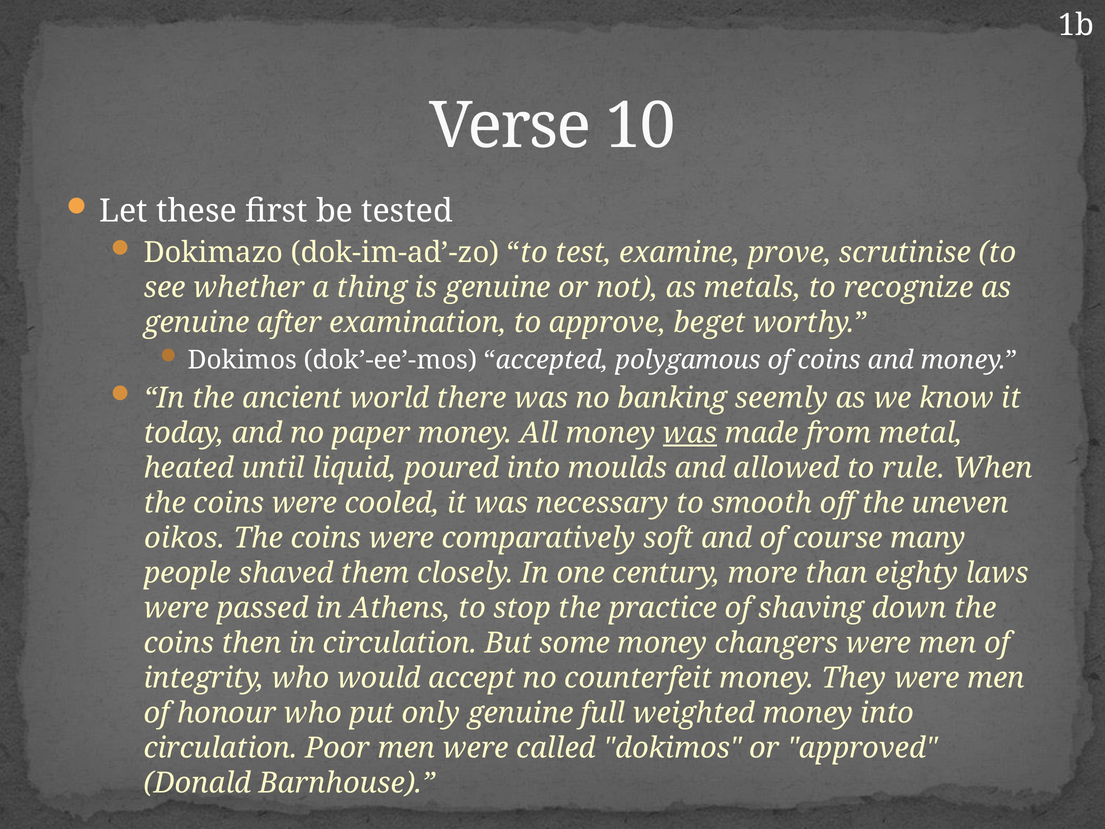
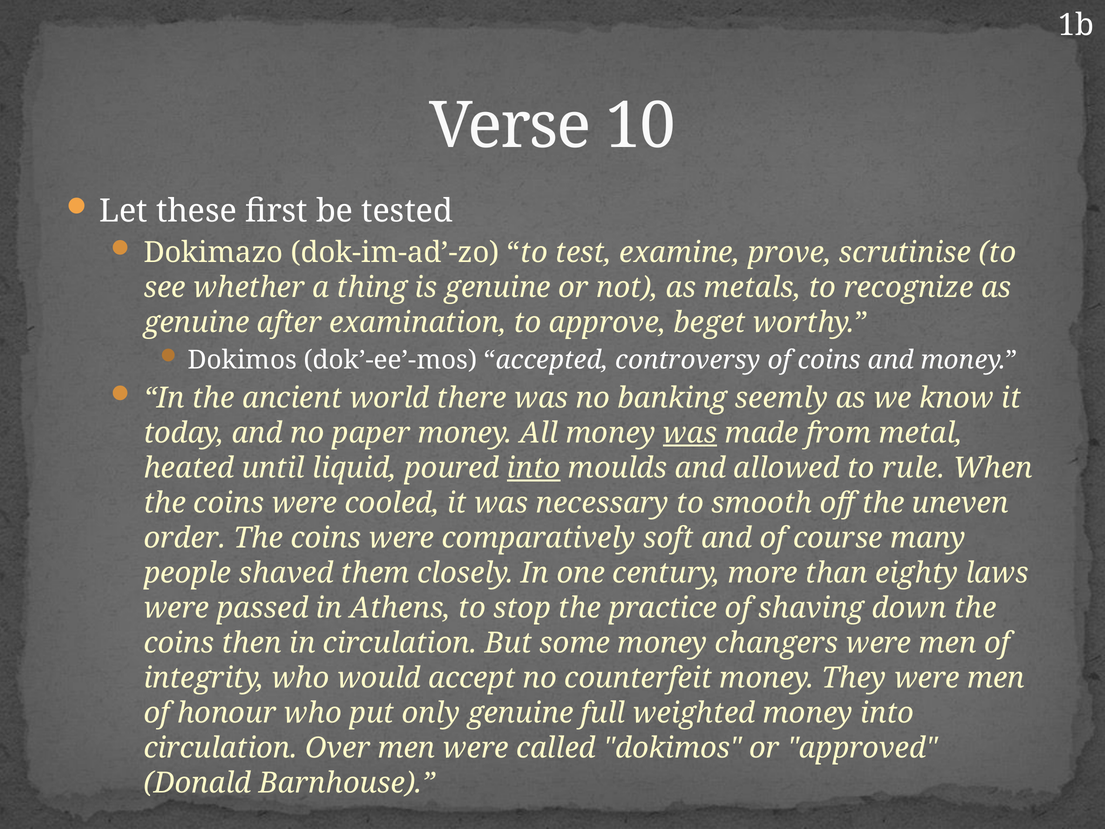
polygamous: polygamous -> controversy
into at (534, 468) underline: none -> present
oikos: oikos -> order
Poor: Poor -> Over
